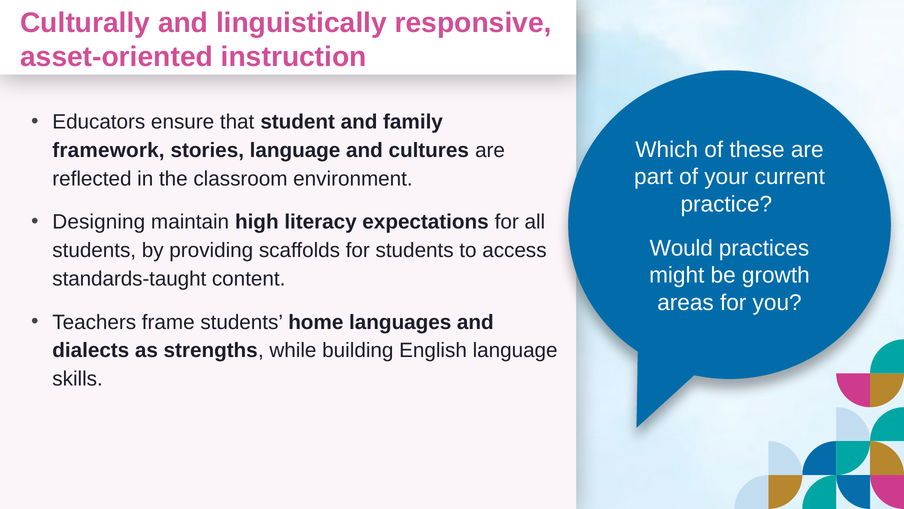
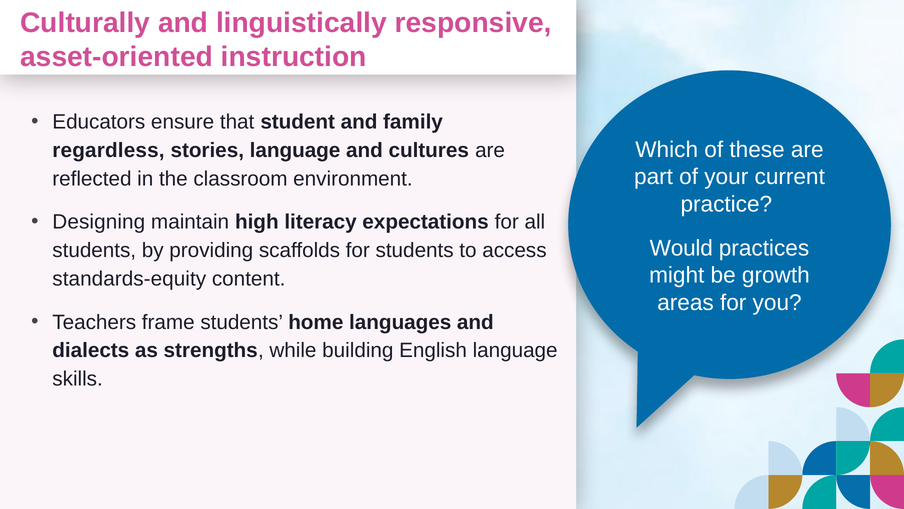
framework: framework -> regardless
standards-taught: standards-taught -> standards-equity
